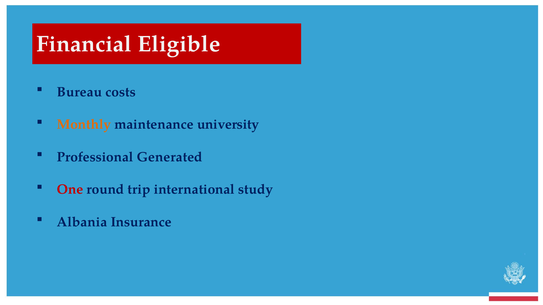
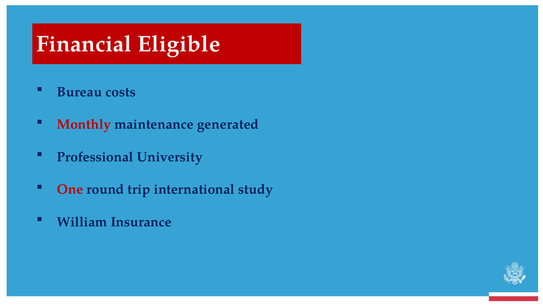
Monthly colour: orange -> red
university: university -> generated
Generated: Generated -> University
Albania: Albania -> William
